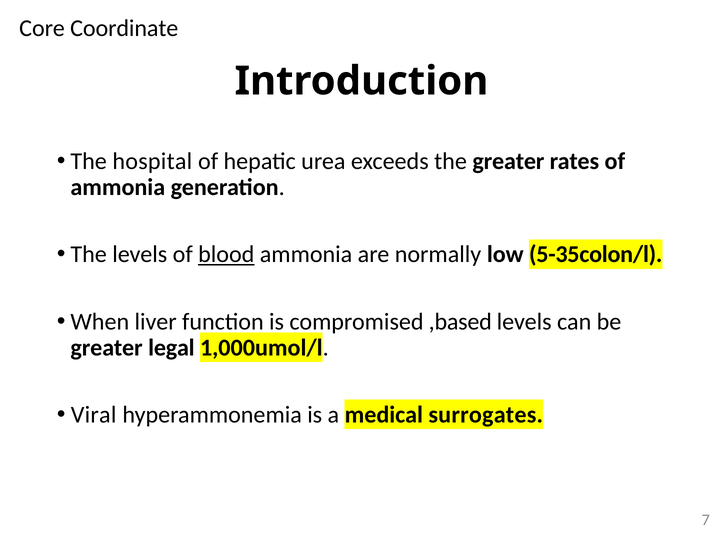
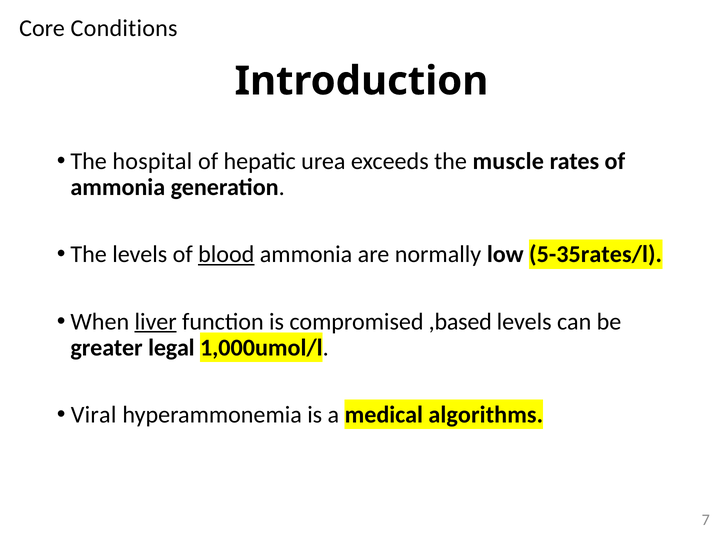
Coordinate: Coordinate -> Conditions
the greater: greater -> muscle
5-35colon/l: 5-35colon/l -> 5-35rates/l
liver underline: none -> present
surrogates: surrogates -> algorithms
